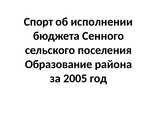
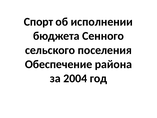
Образование: Образование -> Обеспечение
2005: 2005 -> 2004
